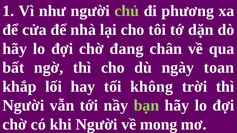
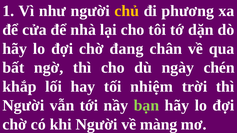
chủ colour: light green -> yellow
toan: toan -> chén
không: không -> nhiệm
mong: mong -> màng
